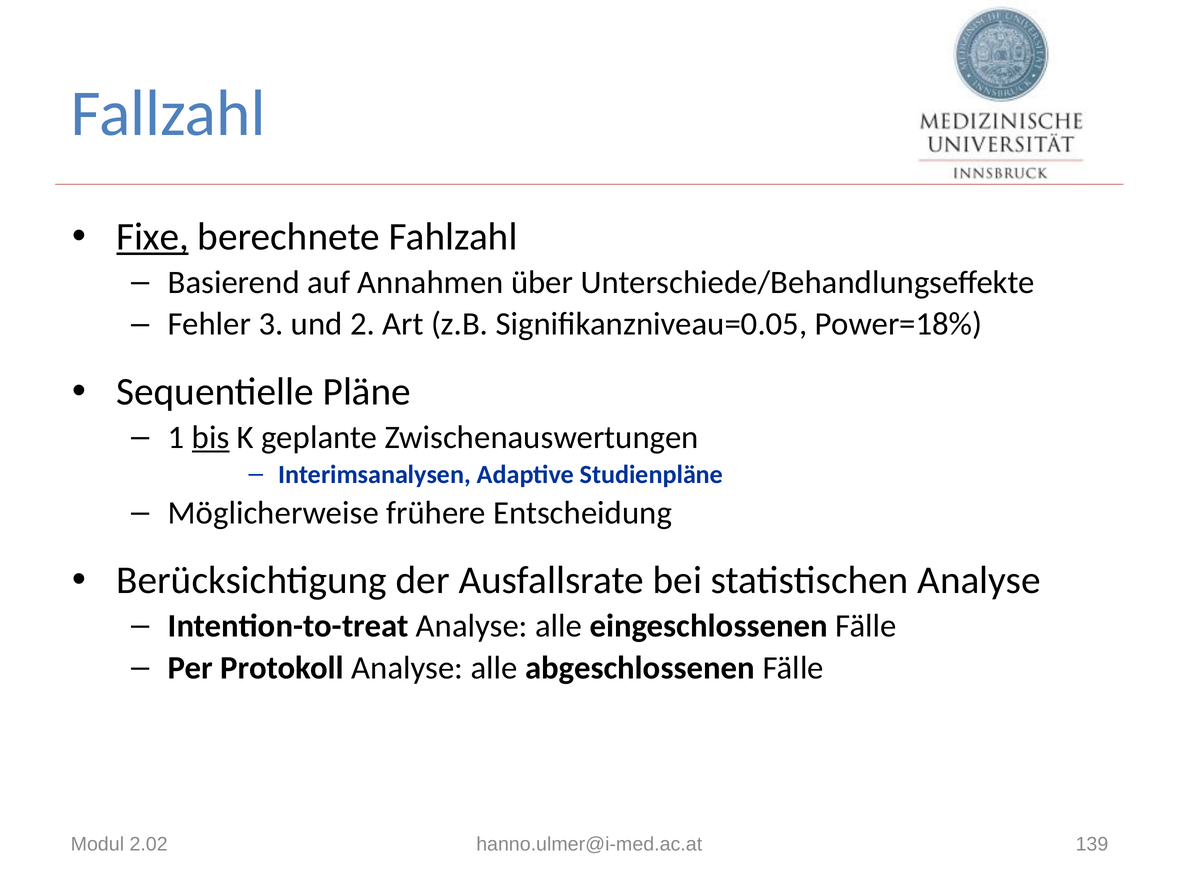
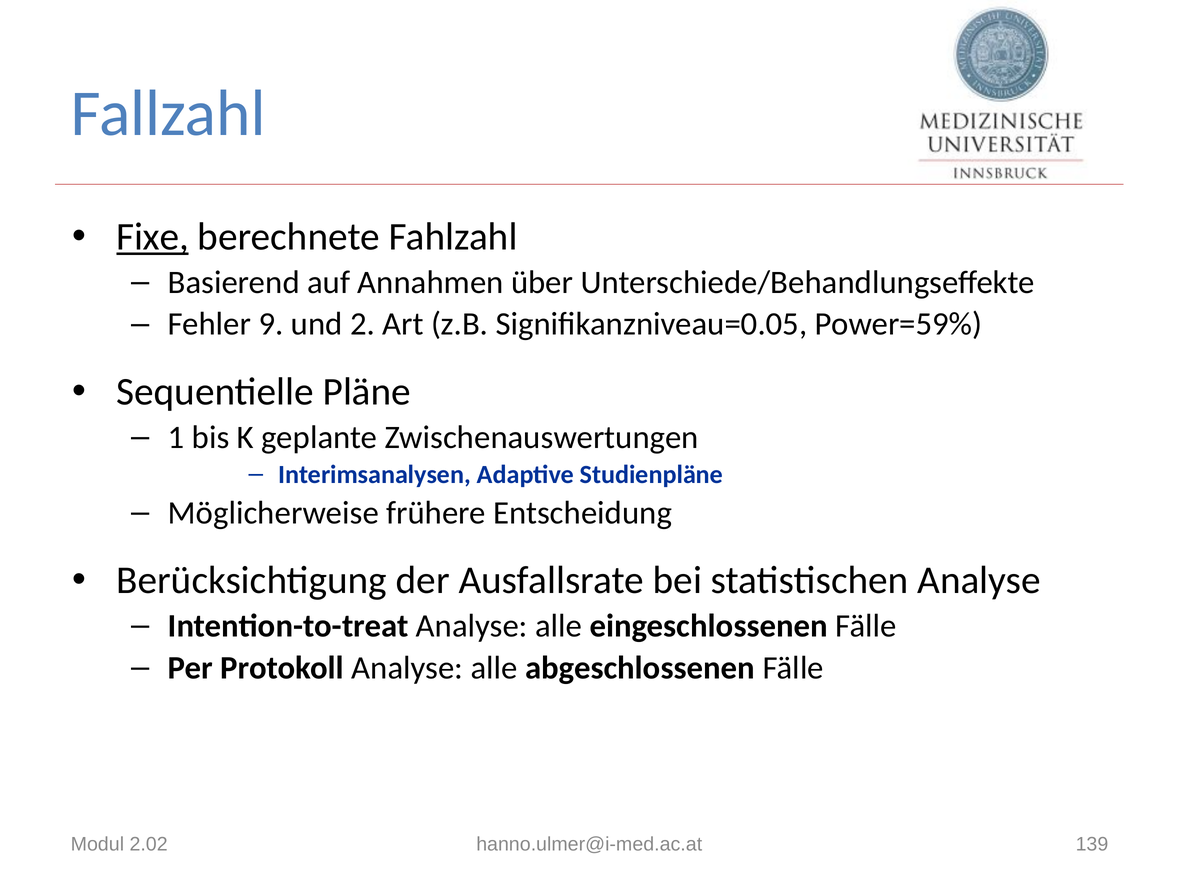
3: 3 -> 9
Power=18%: Power=18% -> Power=59%
bis underline: present -> none
